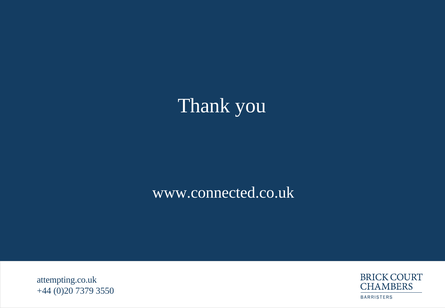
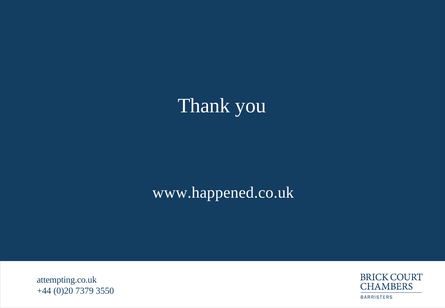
www.connected.co.uk: www.connected.co.uk -> www.happened.co.uk
